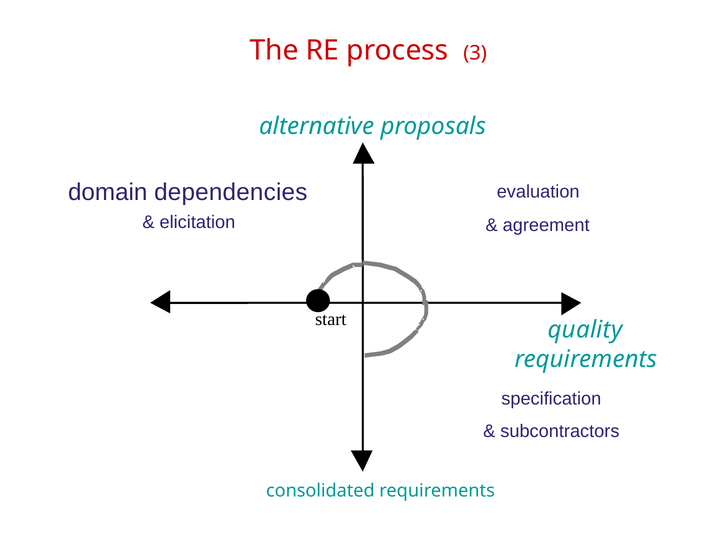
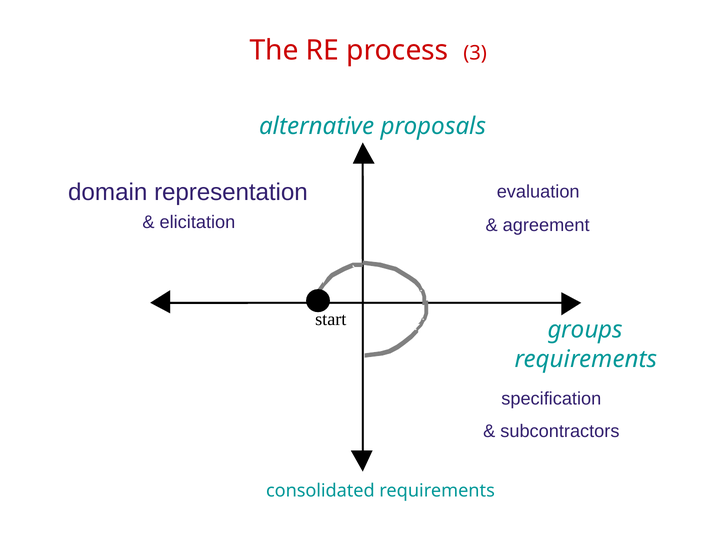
dependencies: dependencies -> representation
quality: quality -> groups
